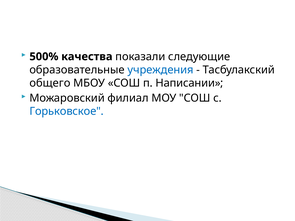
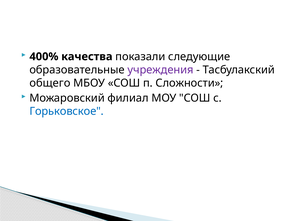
500%: 500% -> 400%
учреждения colour: blue -> purple
Написании: Написании -> Сложности
